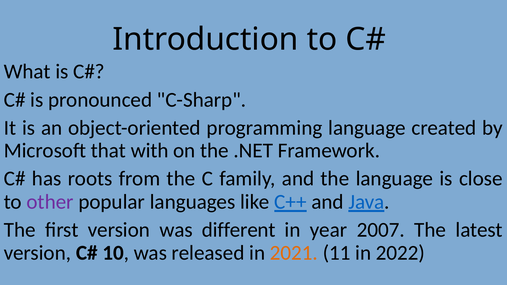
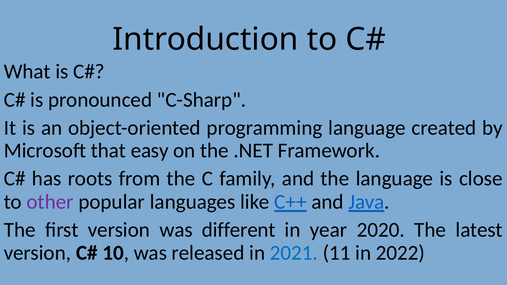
with: with -> easy
2007: 2007 -> 2020
2021 colour: orange -> blue
